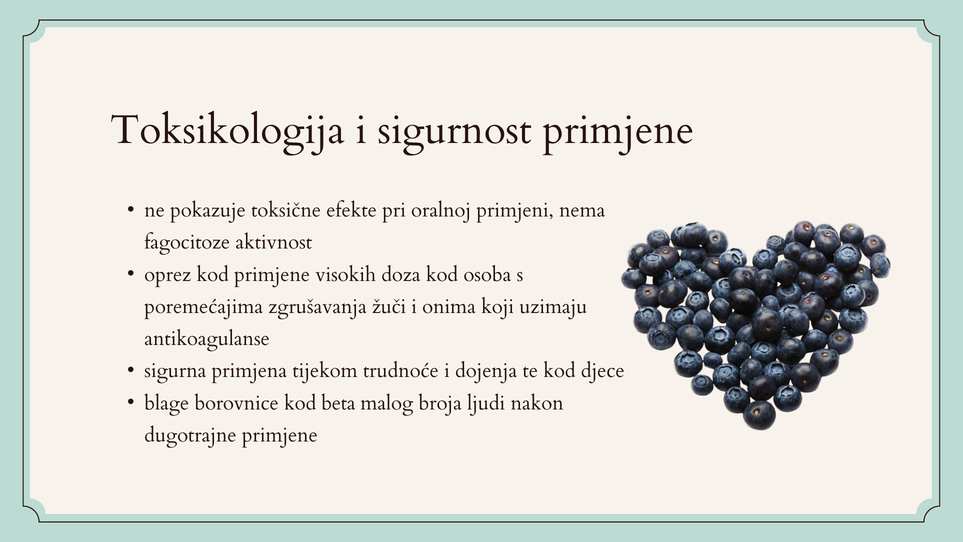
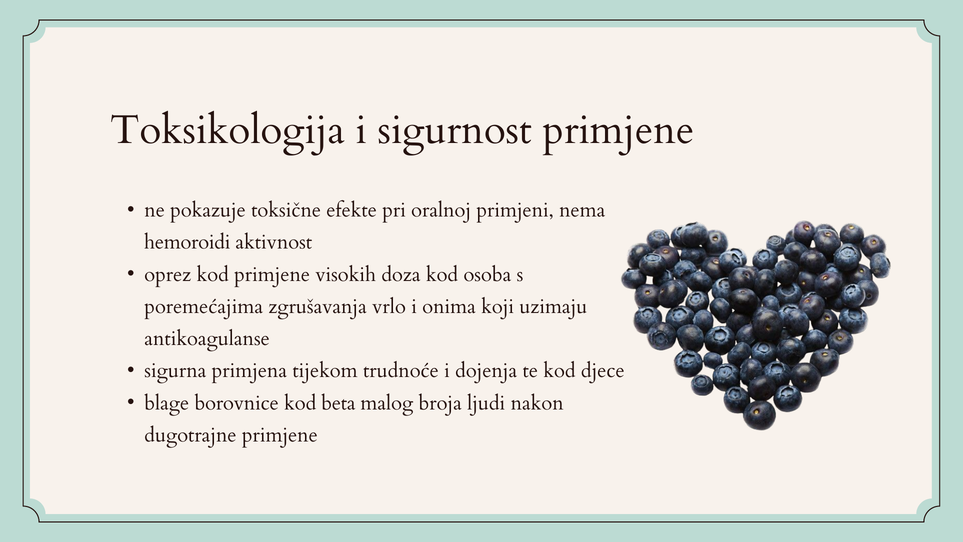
fagocitoze: fagocitoze -> hemoroidi
žuči: žuči -> vrlo
